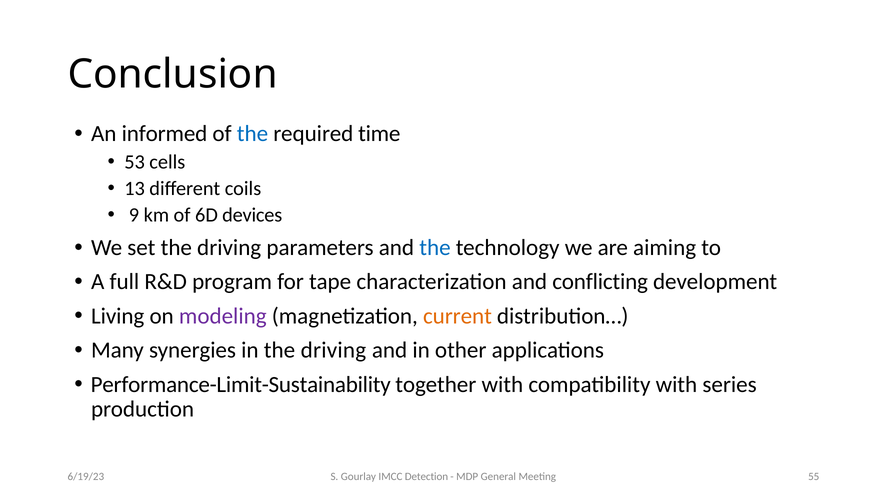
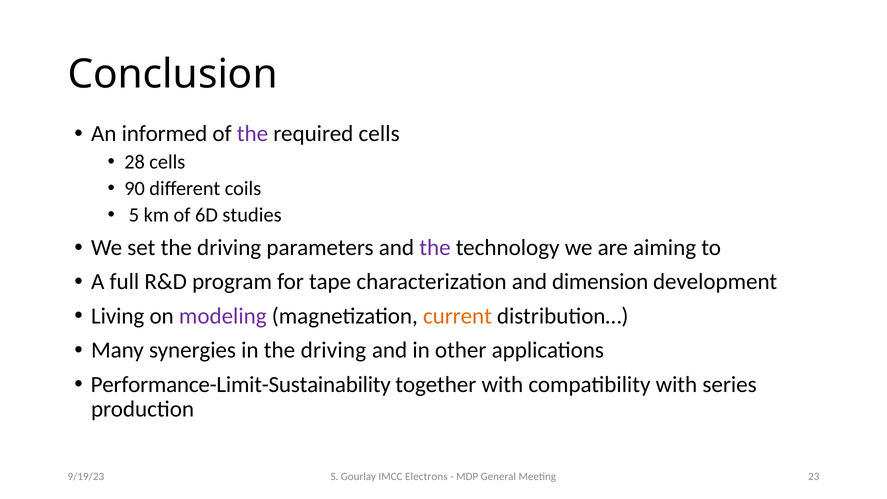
the at (252, 134) colour: blue -> purple
required time: time -> cells
53: 53 -> 28
13: 13 -> 90
9: 9 -> 5
devices: devices -> studies
the at (435, 248) colour: blue -> purple
conflicting: conflicting -> dimension
Detection: Detection -> Electrons
55: 55 -> 23
6/19/23: 6/19/23 -> 9/19/23
